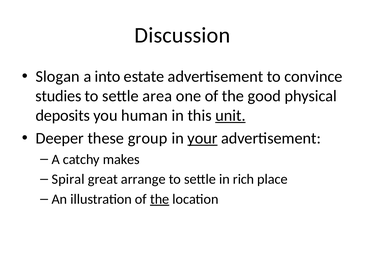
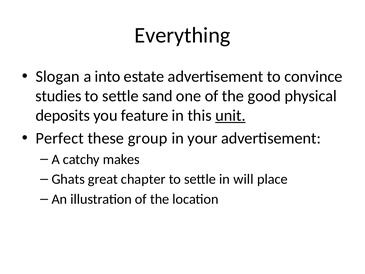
Discussion: Discussion -> Everything
area: area -> sand
human: human -> feature
Deeper: Deeper -> Perfect
your underline: present -> none
Spiral: Spiral -> Ghats
arrange: arrange -> chapter
rich: rich -> will
the at (160, 199) underline: present -> none
